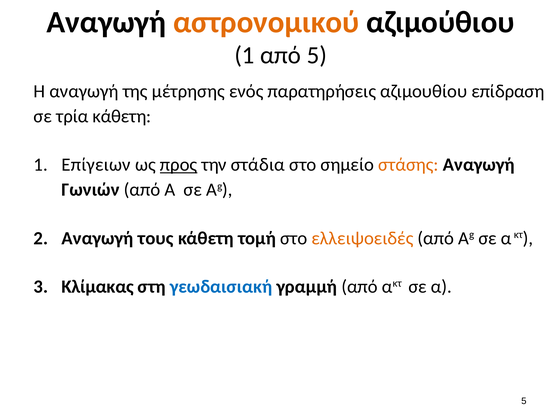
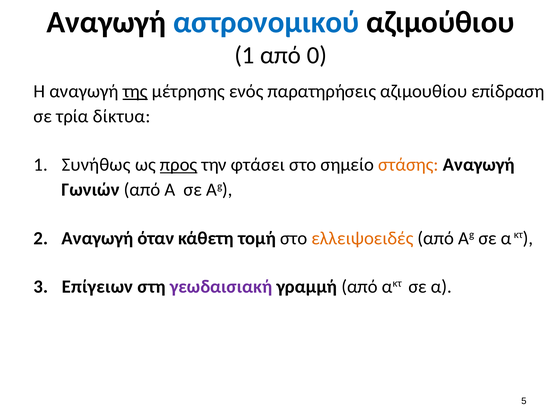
αστρονομικού colour: orange -> blue
από 5: 5 -> 0
της underline: none -> present
τρία κάθετη: κάθετη -> δίκτυα
Επίγειων: Επίγειων -> Συνήθως
στάδια: στάδια -> φτάσει
τους: τους -> όταν
Κλίμακας: Κλίμακας -> Επίγειων
γεωδαισιακή colour: blue -> purple
